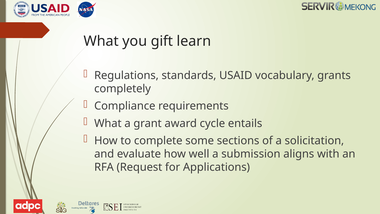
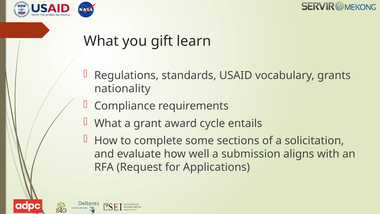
completely: completely -> nationality
